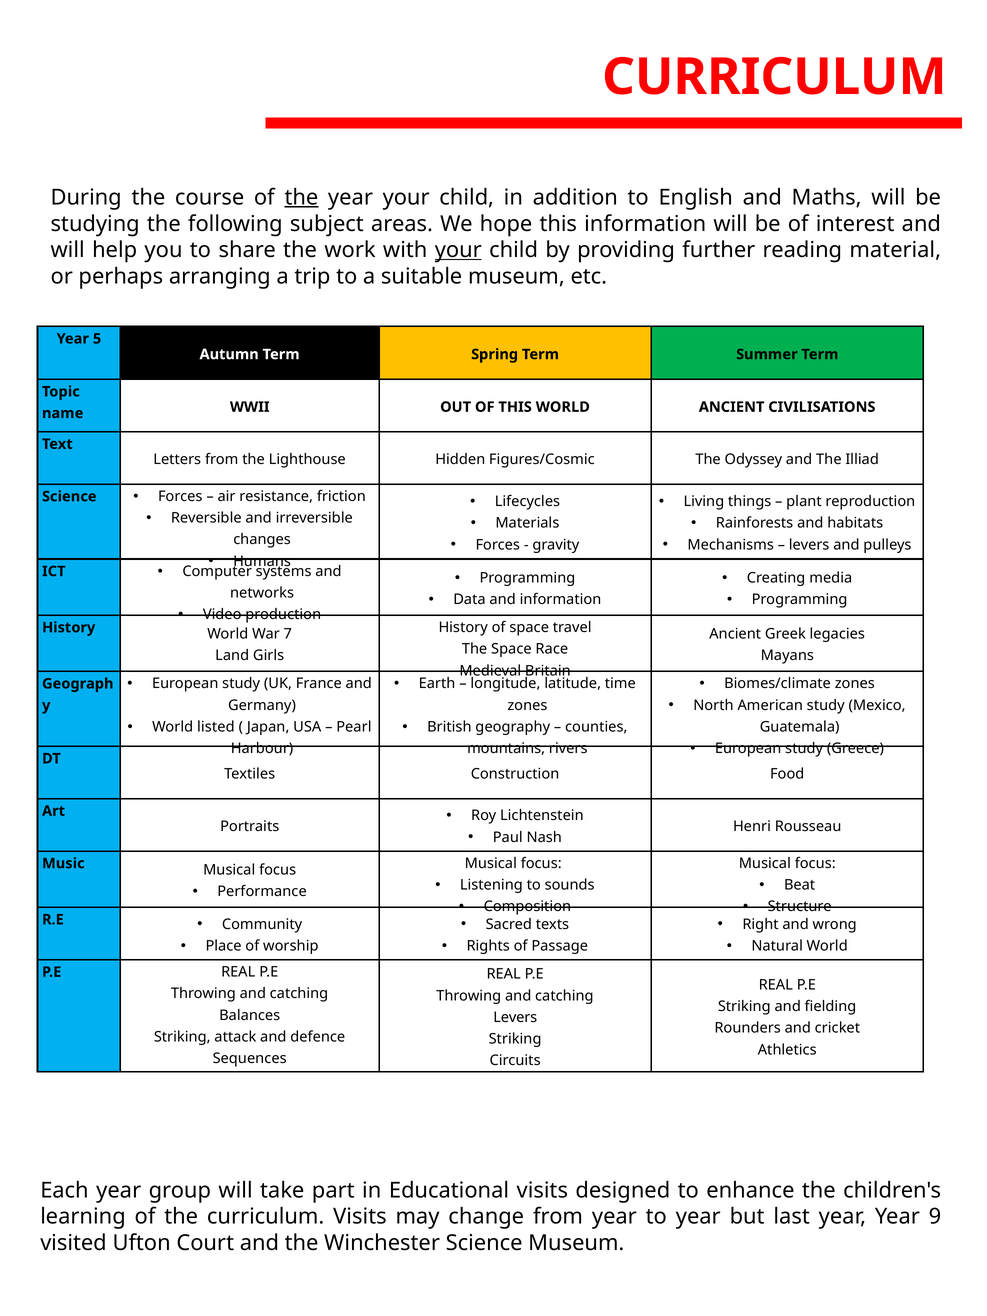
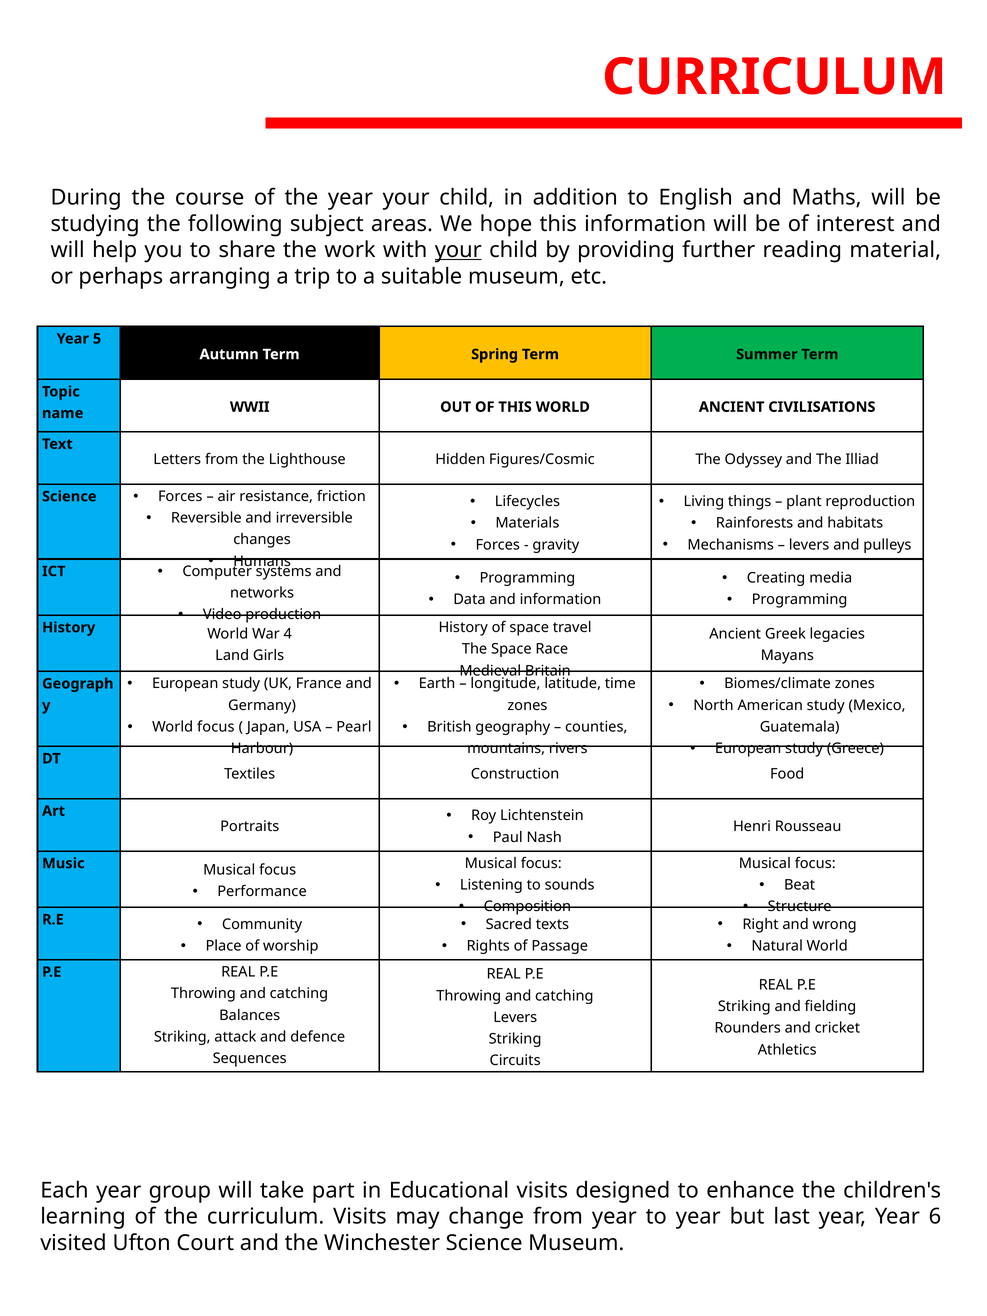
the at (301, 197) underline: present -> none
7: 7 -> 4
World listed: listed -> focus
9: 9 -> 6
